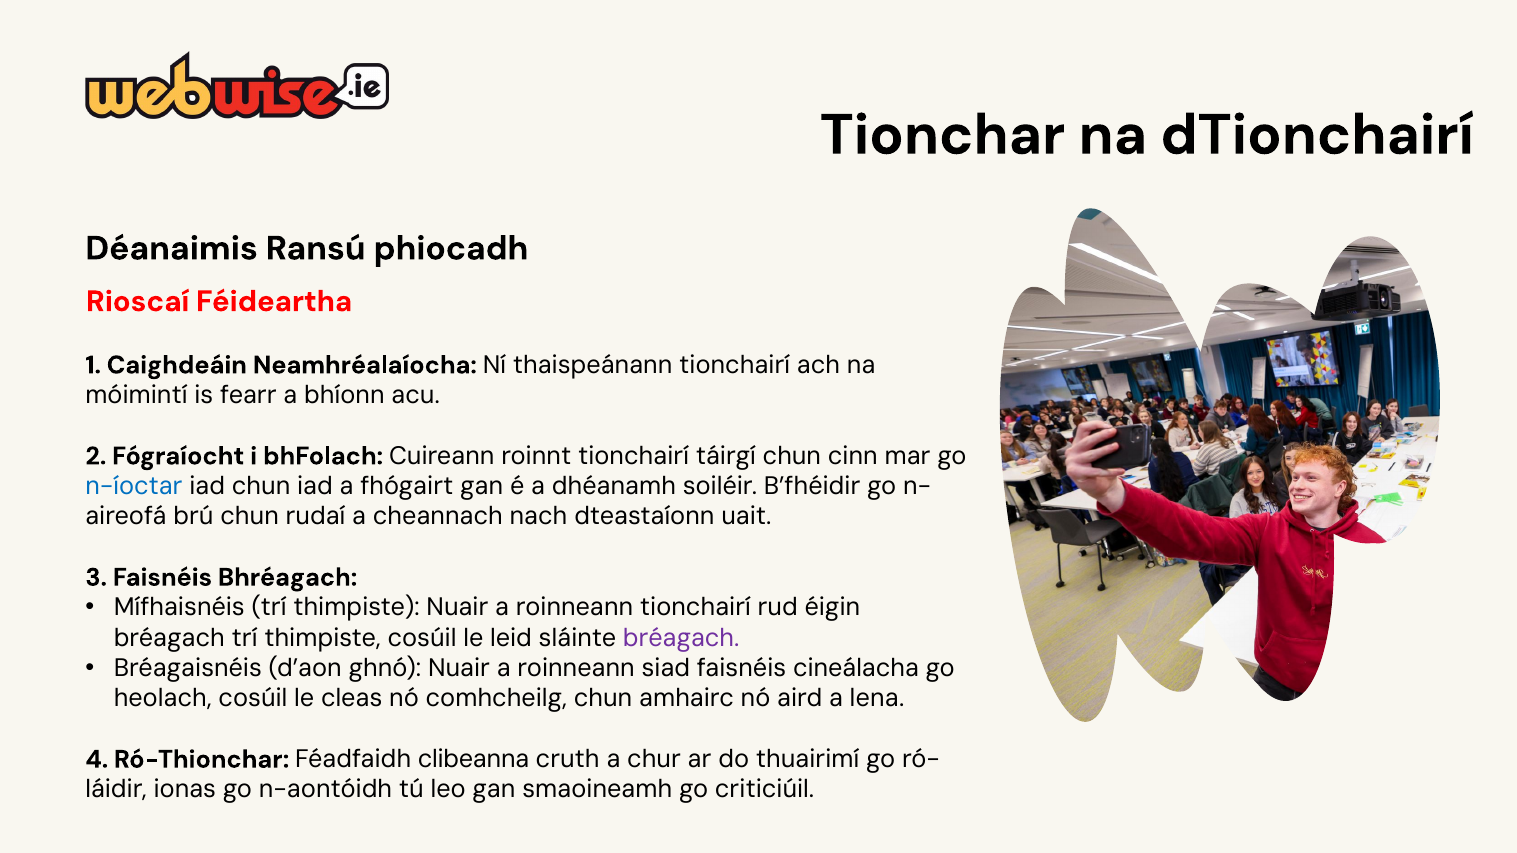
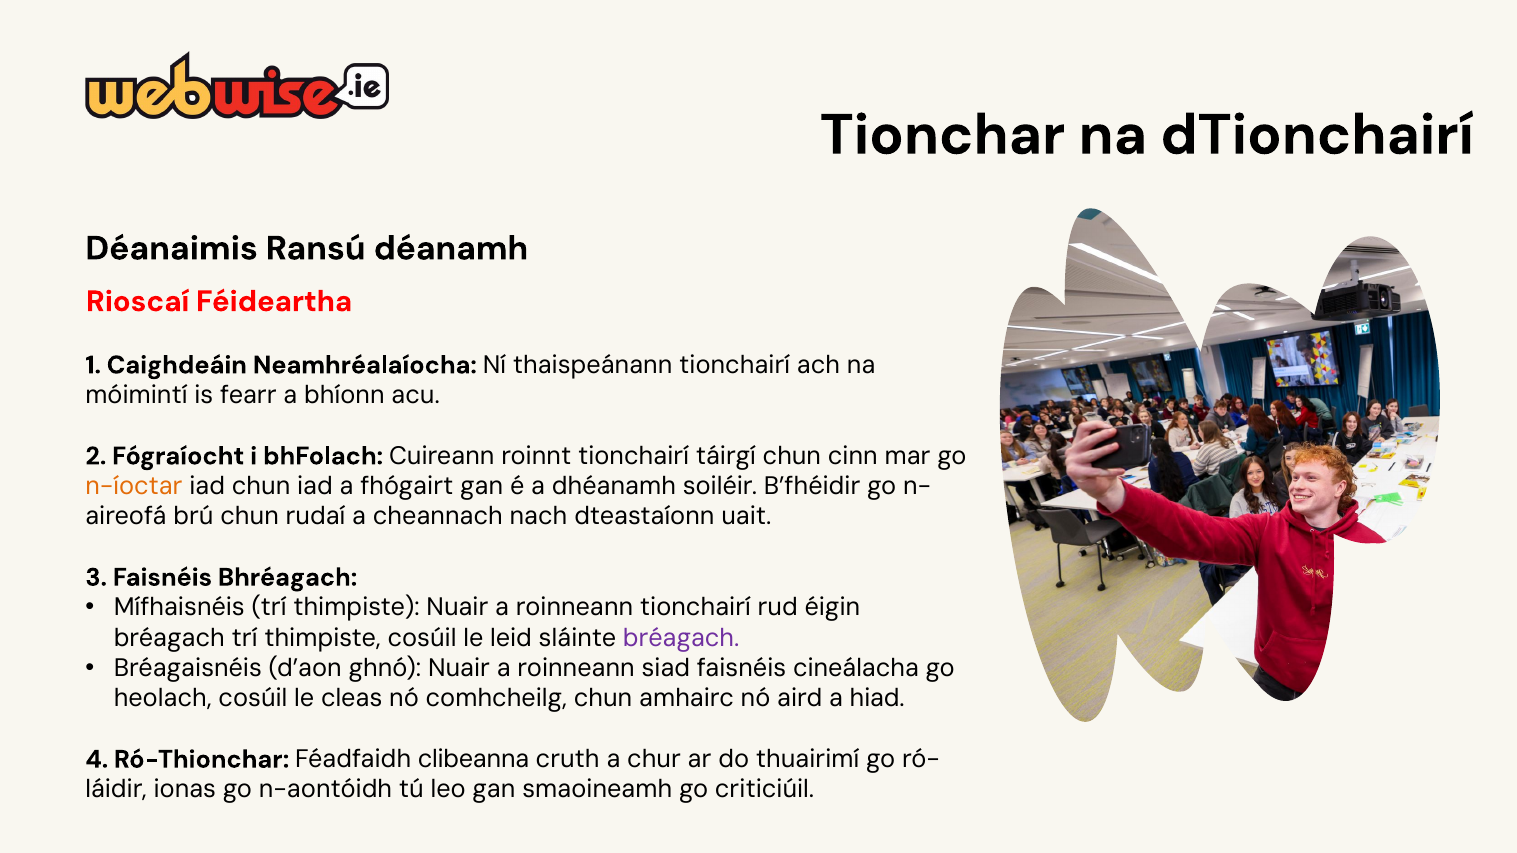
phiocadh: phiocadh -> déanamh
n-íoctar colour: blue -> orange
lena: lena -> hiad
